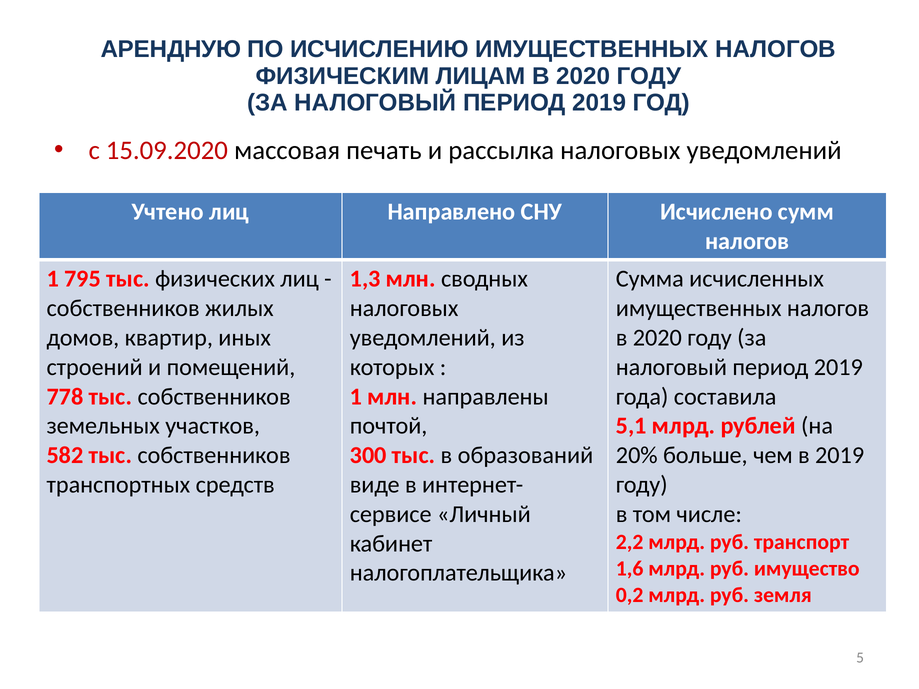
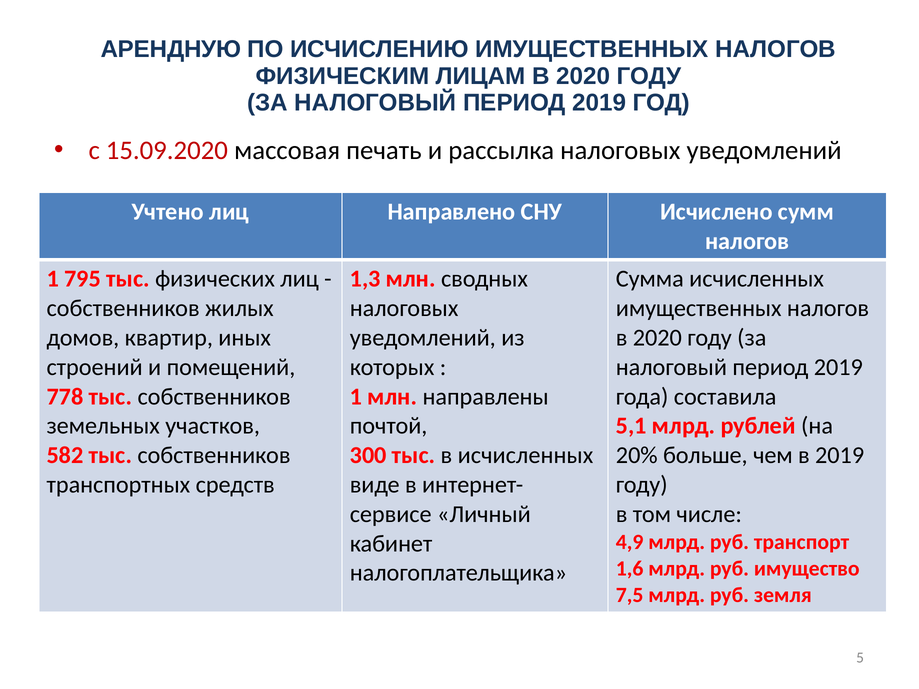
в образований: образований -> исчисленных
2,2: 2,2 -> 4,9
0,2: 0,2 -> 7,5
